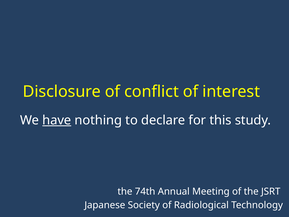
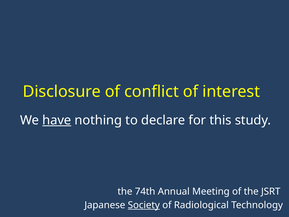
Society underline: none -> present
